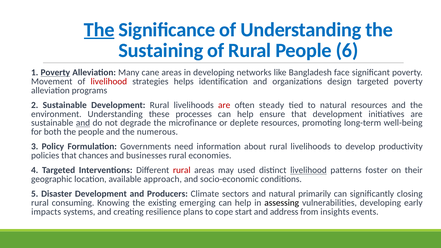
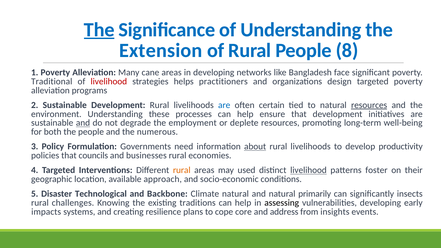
Sustaining: Sustaining -> Extension
6: 6 -> 8
Poverty at (55, 73) underline: present -> none
Movement: Movement -> Traditional
identification: identification -> practitioners
are at (224, 105) colour: red -> blue
steady: steady -> certain
resources at (369, 105) underline: none -> present
microfinance: microfinance -> employment
about underline: none -> present
chances: chances -> councils
rural at (182, 170) colour: red -> orange
Disaster Development: Development -> Technological
Producers: Producers -> Backbone
Climate sectors: sectors -> natural
closing: closing -> insects
consuming: consuming -> challenges
emerging: emerging -> traditions
start: start -> core
